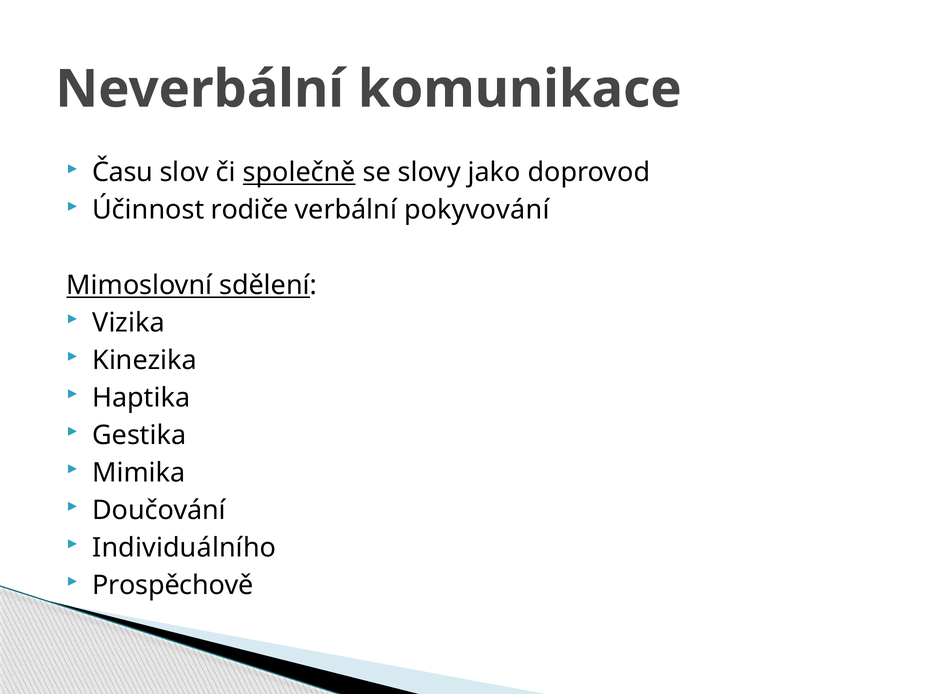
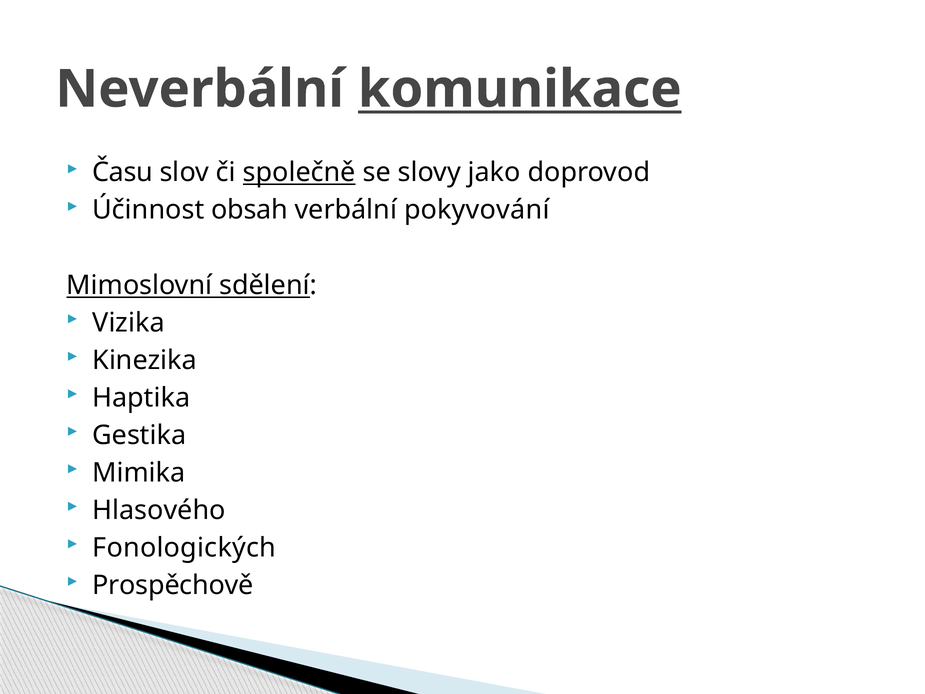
komunikace underline: none -> present
rodiče: rodiče -> obsah
Doučování: Doučování -> Hlasového
Individuálního: Individuálního -> Fonologických
